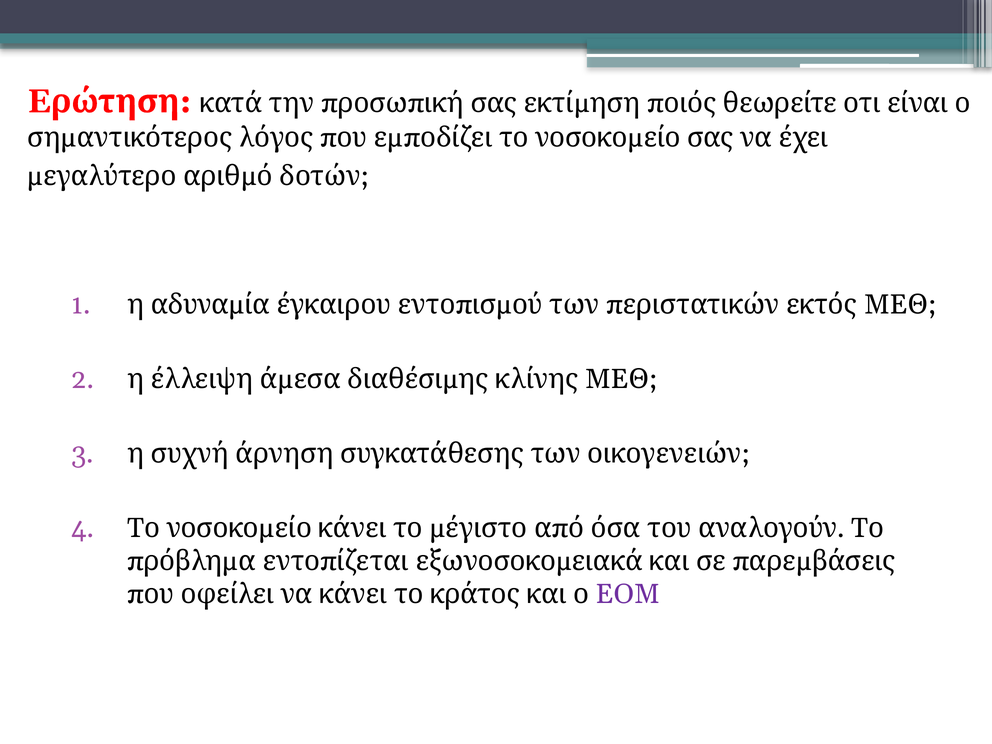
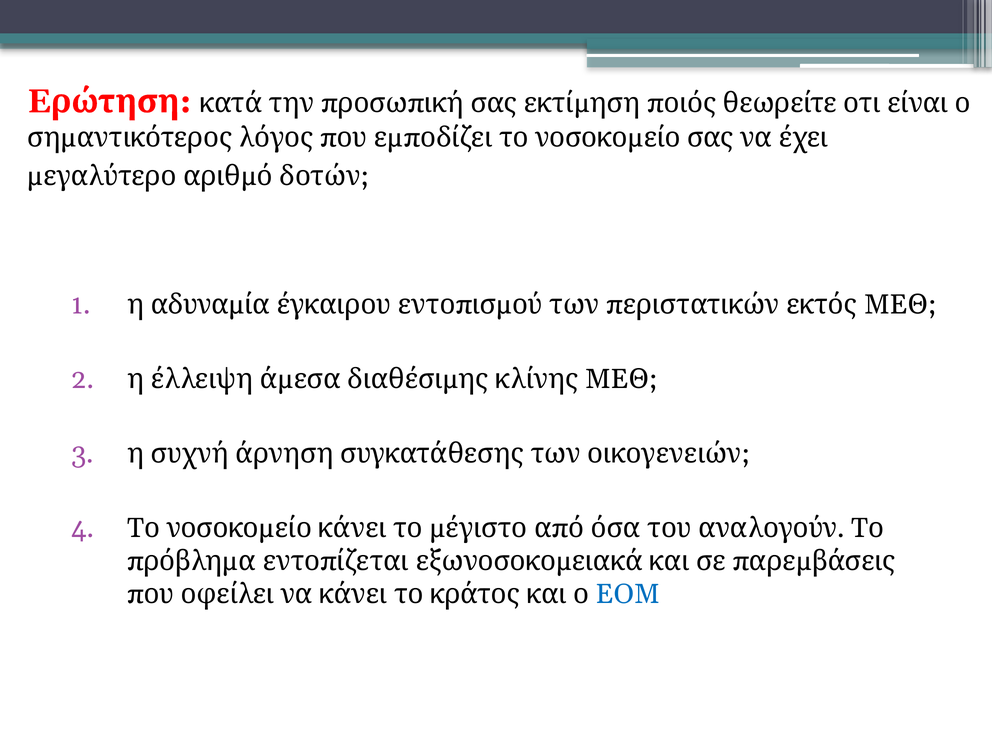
ΕΟΜ colour: purple -> blue
